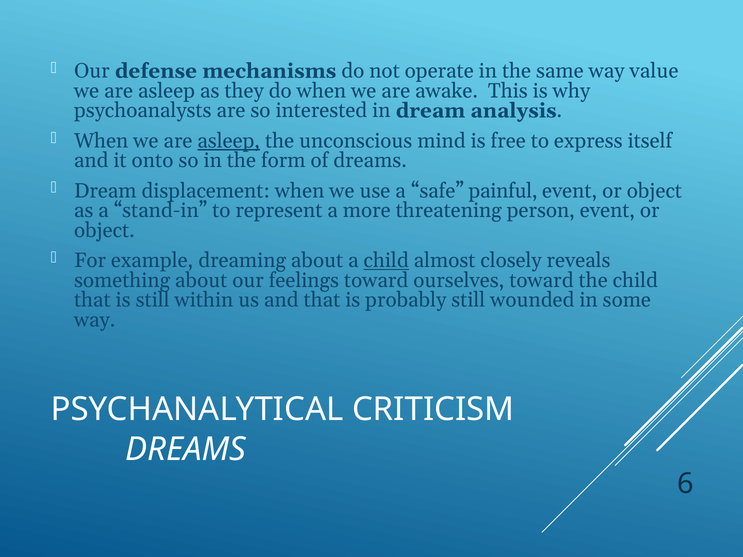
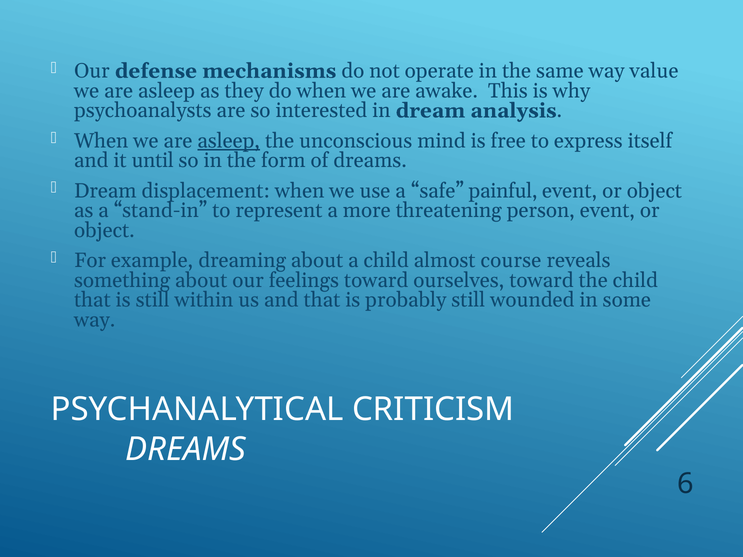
onto: onto -> until
child at (386, 261) underline: present -> none
closely: closely -> course
